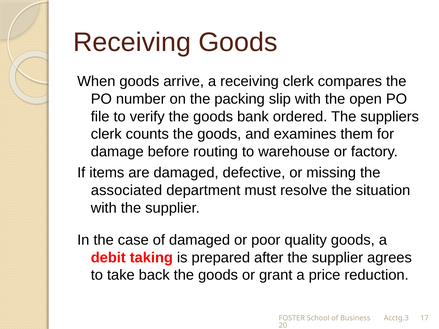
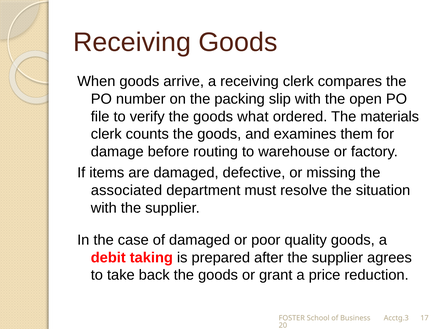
bank: bank -> what
suppliers: suppliers -> materials
